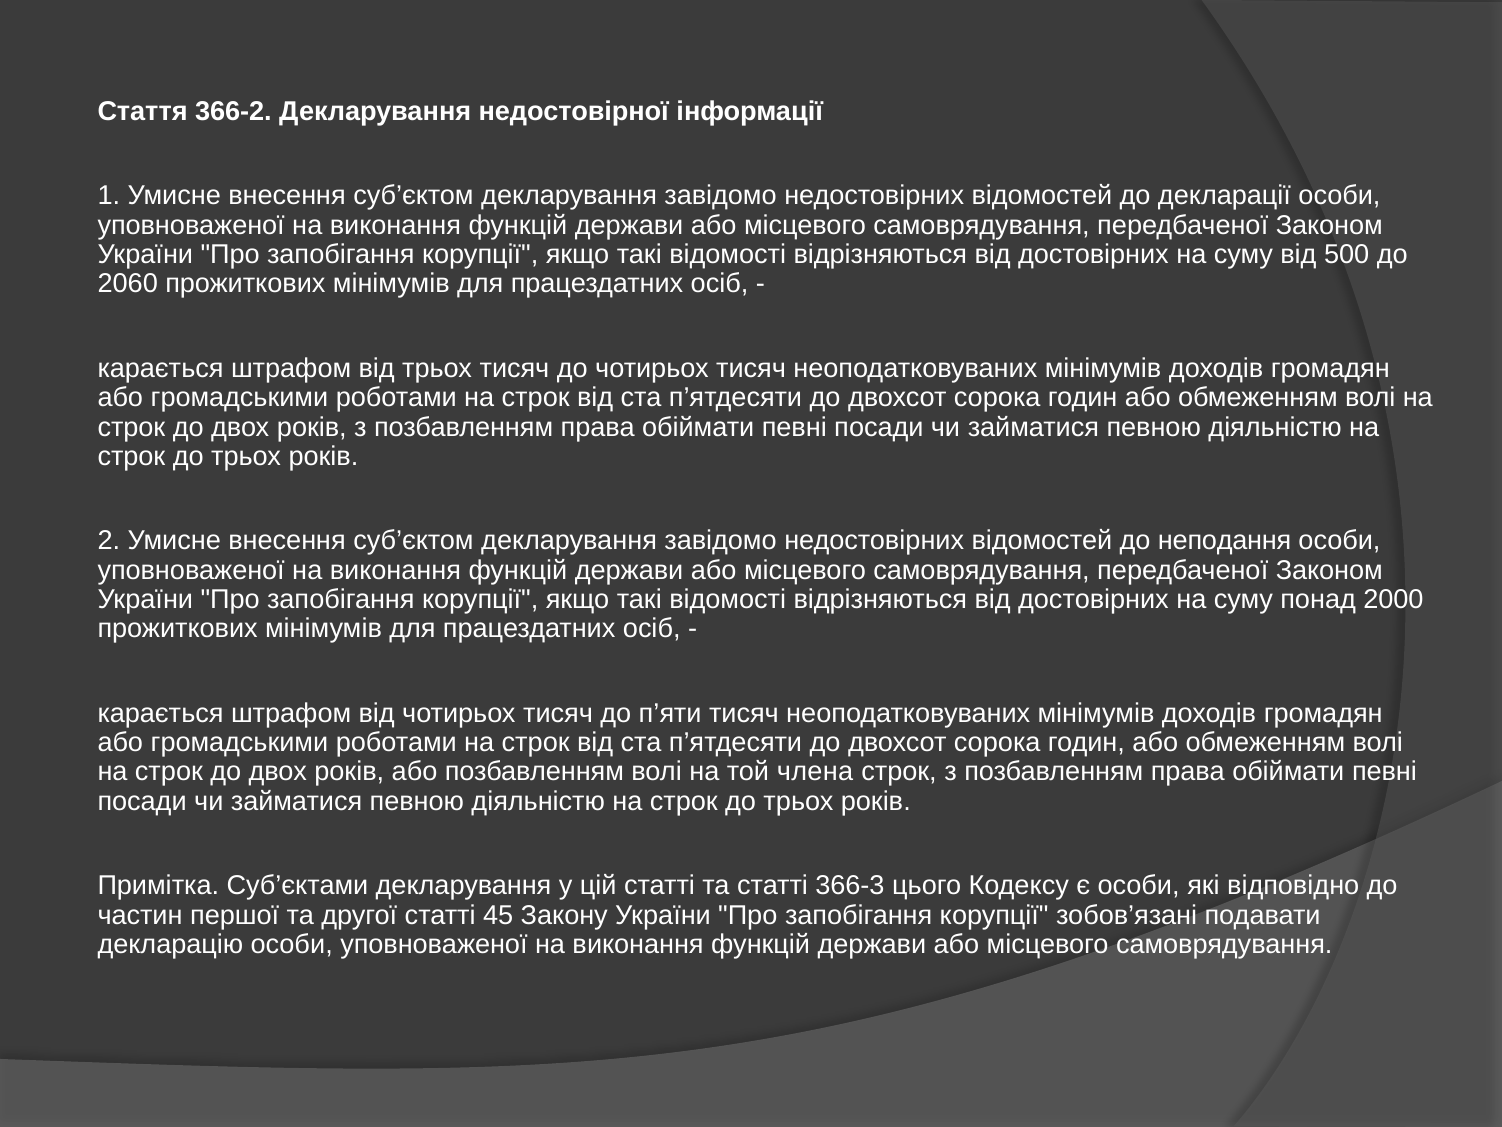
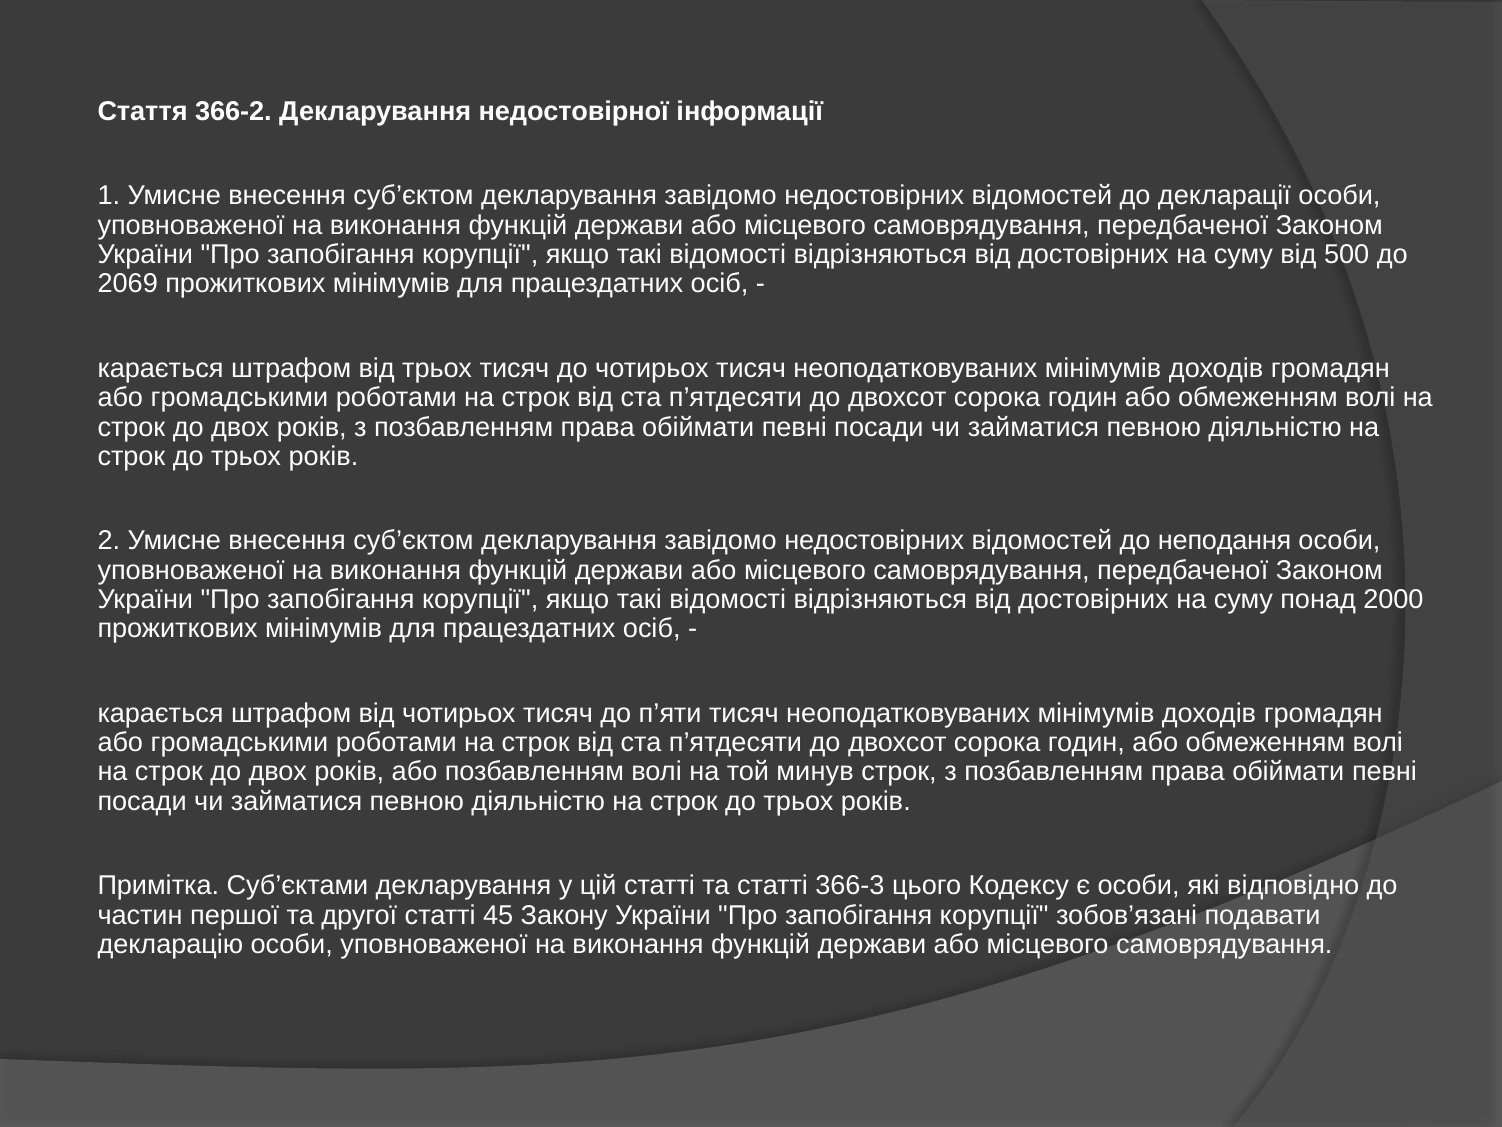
2060: 2060 -> 2069
члена: члена -> минув
